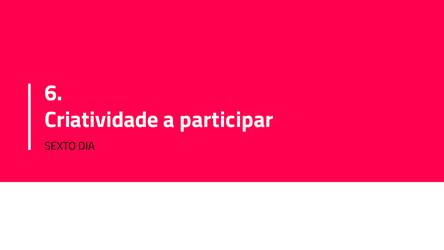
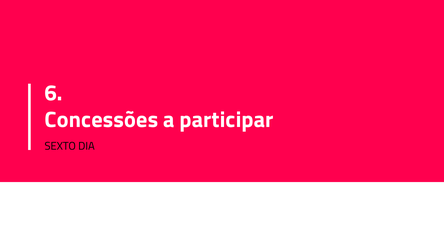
Criatividade: Criatividade -> Concessões
